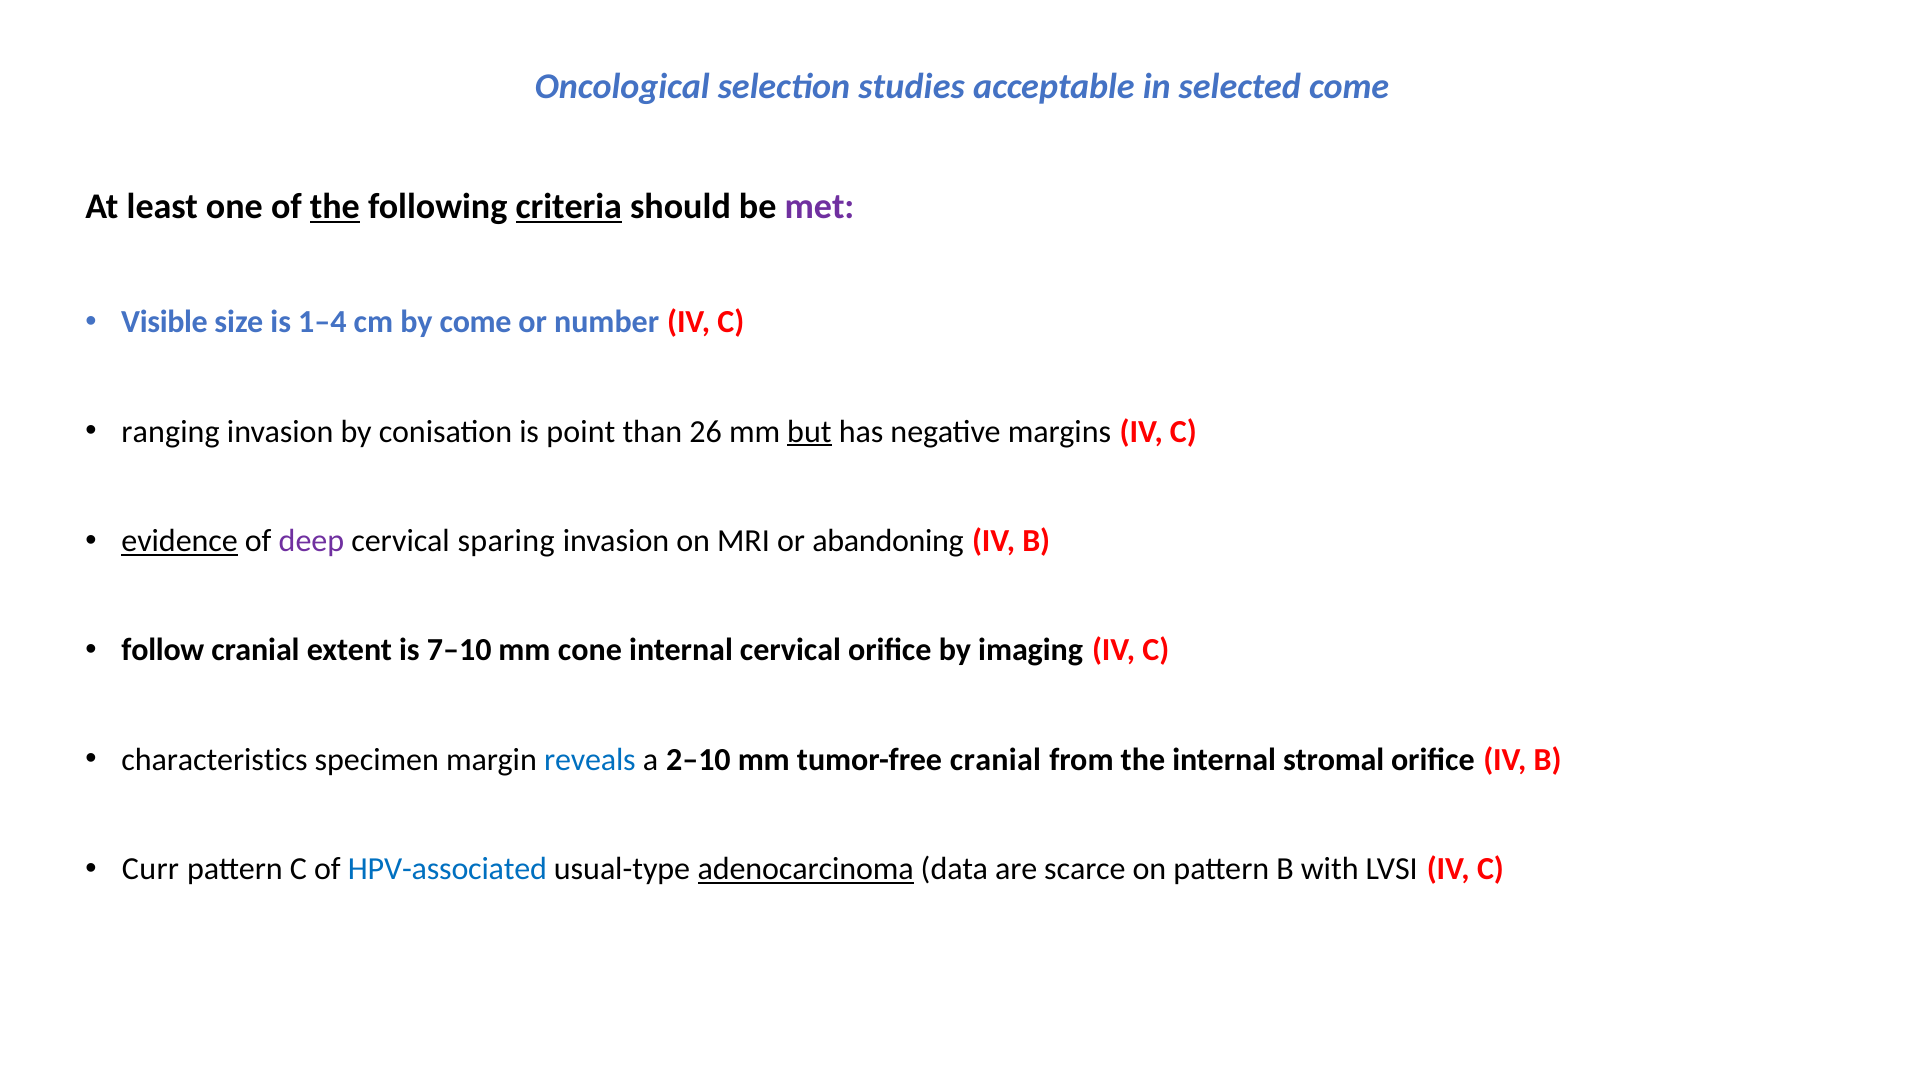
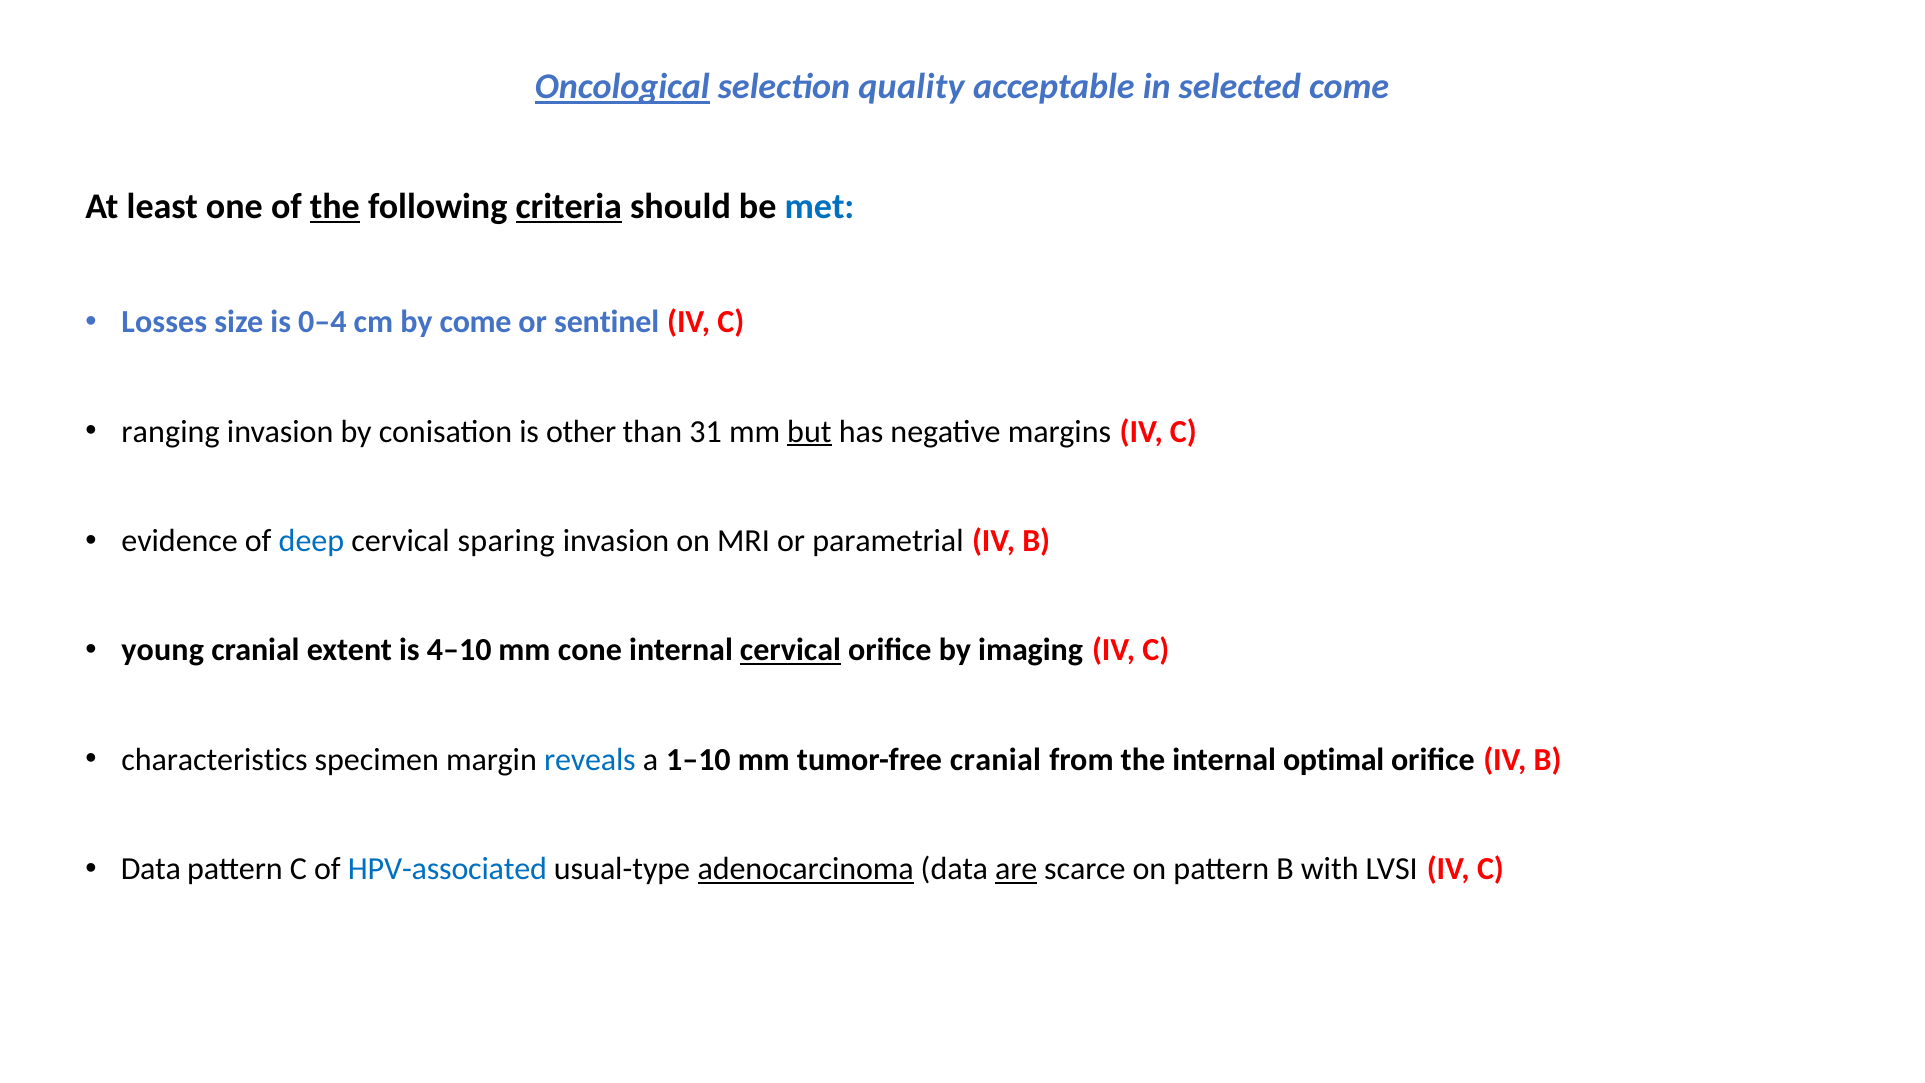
Oncological underline: none -> present
studies: studies -> quality
met colour: purple -> blue
Visible: Visible -> Losses
1–4: 1–4 -> 0–4
number: number -> sentinel
point: point -> other
26: 26 -> 31
evidence underline: present -> none
deep colour: purple -> blue
abandoning: abandoning -> parametrial
follow: follow -> young
7–10: 7–10 -> 4–10
cervical at (790, 650) underline: none -> present
2–10: 2–10 -> 1–10
stromal: stromal -> optimal
Curr at (151, 869): Curr -> Data
are underline: none -> present
